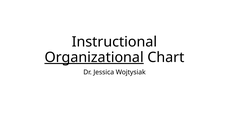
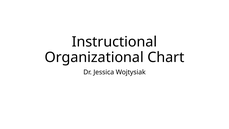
Organizational underline: present -> none
